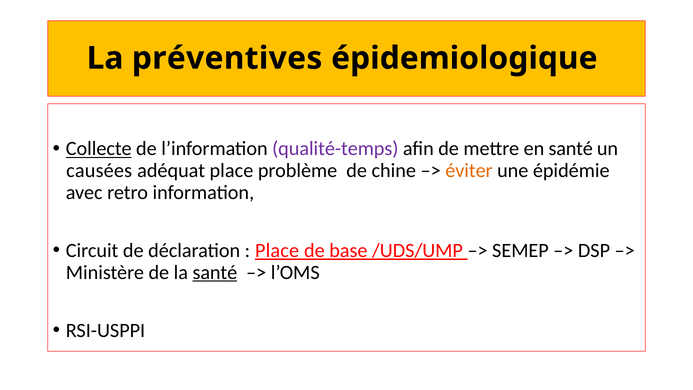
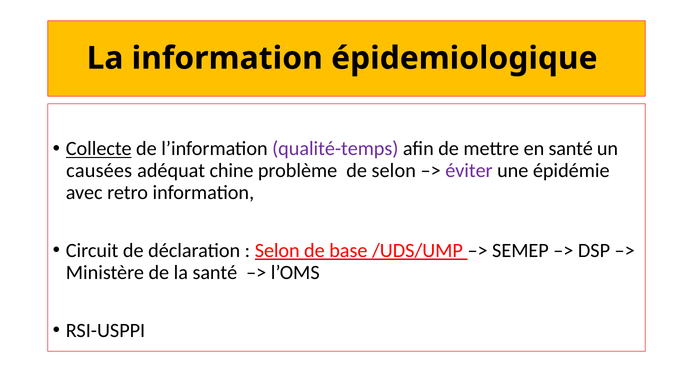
La préventives: préventives -> information
adéquat place: place -> chine
de chine: chine -> selon
éviter colour: orange -> purple
Place at (277, 250): Place -> Selon
santé at (215, 272) underline: present -> none
